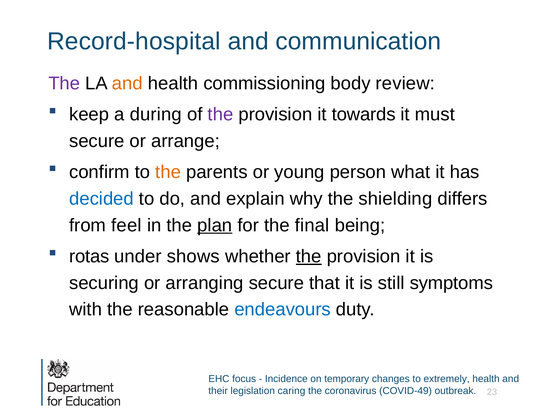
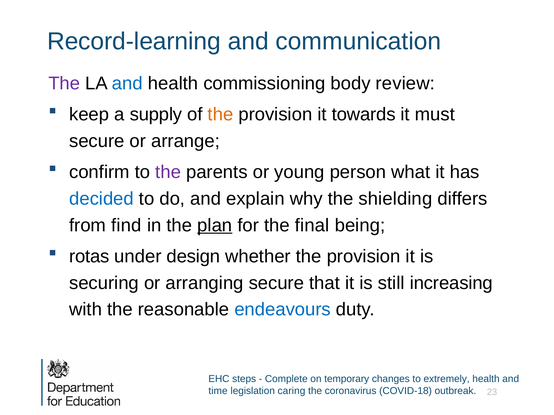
Record-hospital: Record-hospital -> Record-learning
and at (127, 83) colour: orange -> blue
during: during -> supply
the at (220, 115) colour: purple -> orange
the at (168, 172) colour: orange -> purple
feel: feel -> find
shows: shows -> design
the at (309, 257) underline: present -> none
symptoms: symptoms -> increasing
focus: focus -> steps
Incidence: Incidence -> Complete
their: their -> time
COVID-49: COVID-49 -> COVID-18
